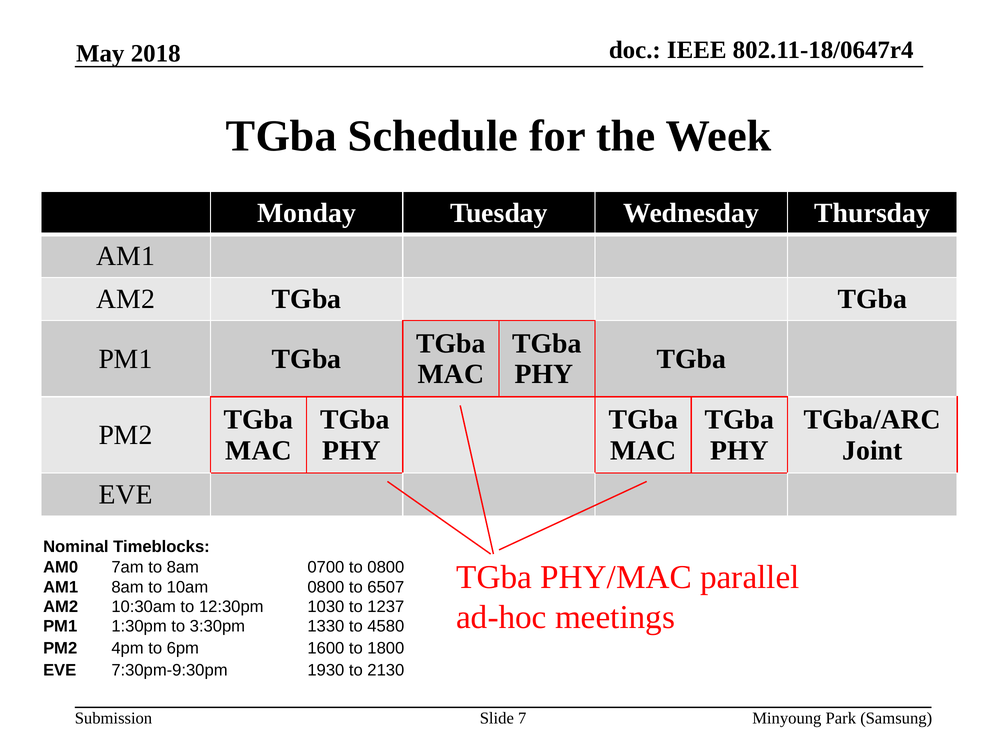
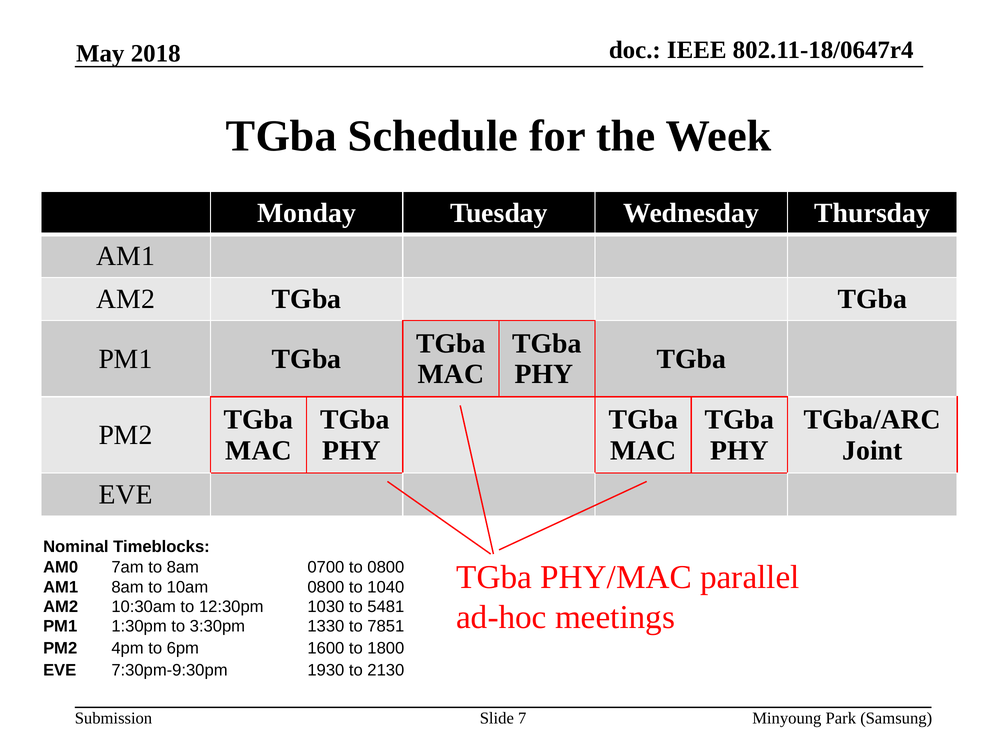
6507: 6507 -> 1040
1237: 1237 -> 5481
4580: 4580 -> 7851
